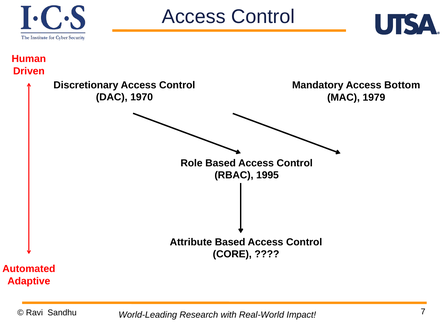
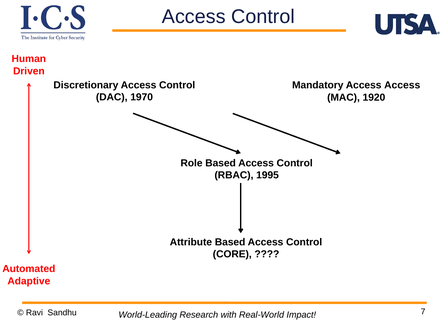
Access Bottom: Bottom -> Access
1979: 1979 -> 1920
